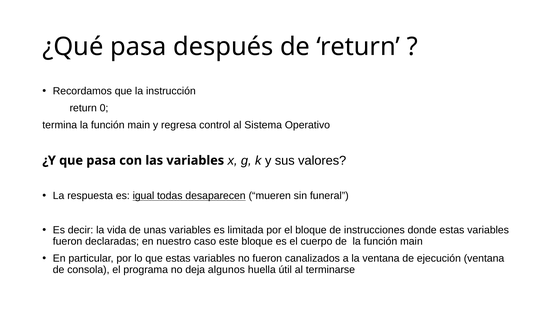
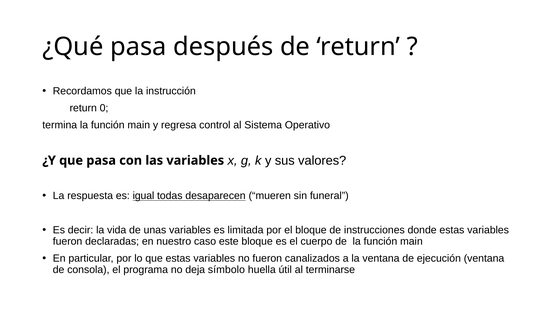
algunos: algunos -> símbolo
